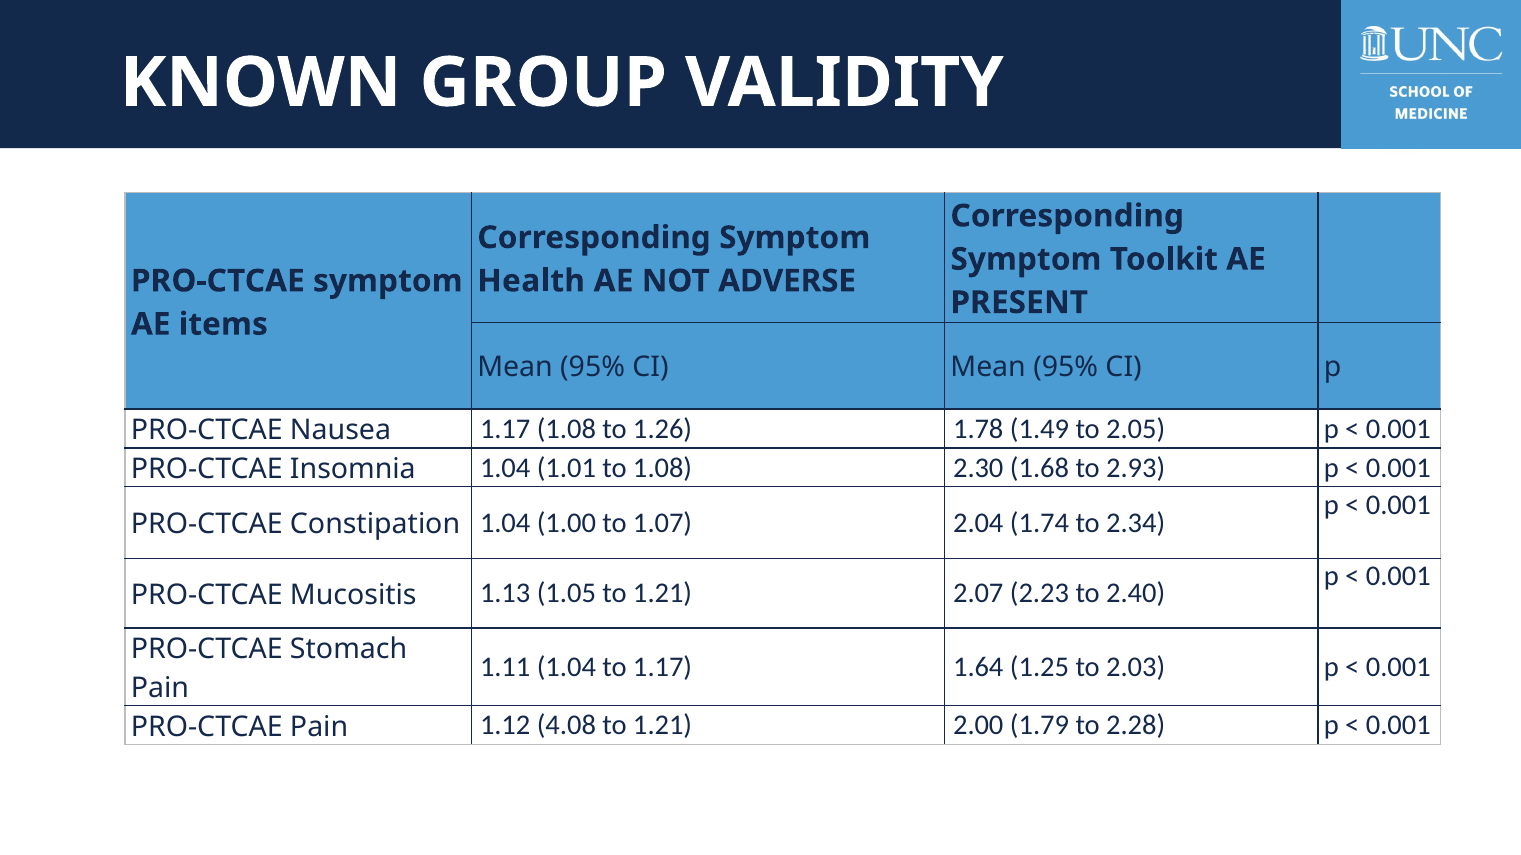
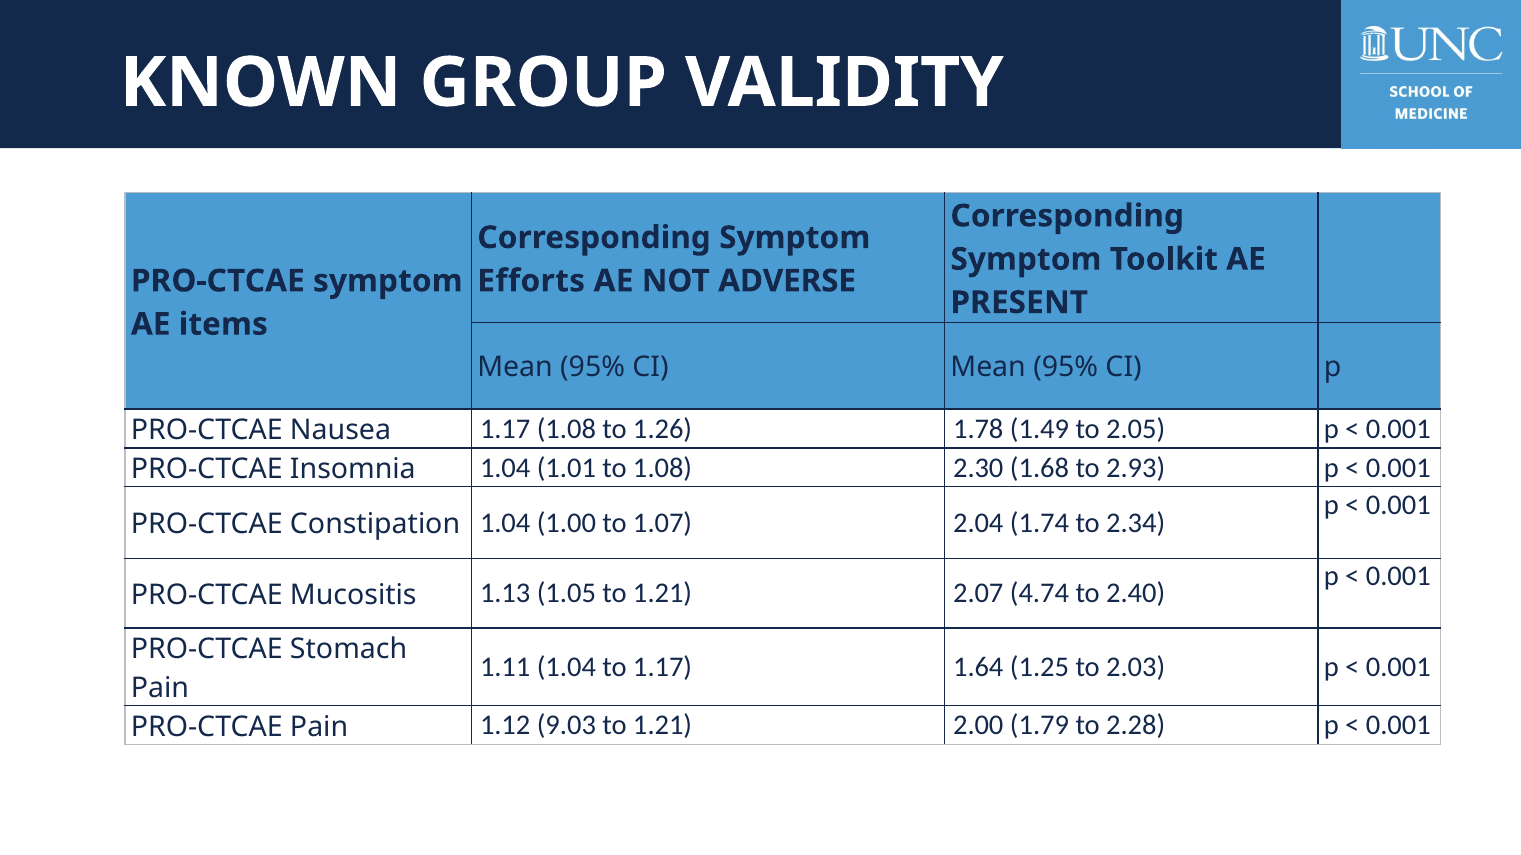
Health: Health -> Efforts
2.23: 2.23 -> 4.74
4.08: 4.08 -> 9.03
